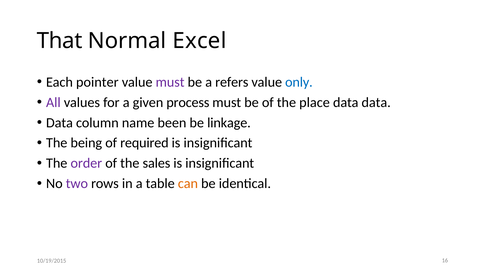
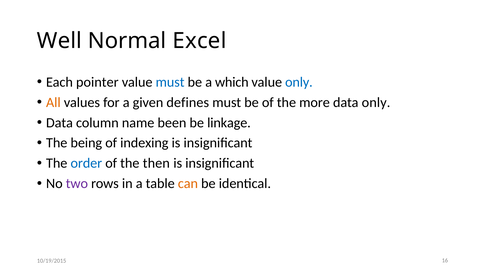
That: That -> Well
must at (170, 82) colour: purple -> blue
refers: refers -> which
All colour: purple -> orange
process: process -> defines
place: place -> more
data data: data -> only
required: required -> indexing
order colour: purple -> blue
sales: sales -> then
